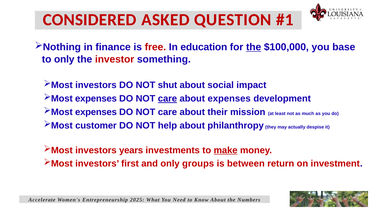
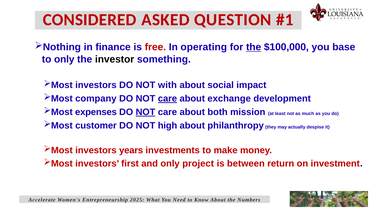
education: education -> operating
investor colour: red -> black
shut: shut -> with
expenses at (96, 99): expenses -> company
about expenses: expenses -> exchange
NOT at (146, 112) underline: none -> present
their: their -> both
help: help -> high
make underline: present -> none
groups: groups -> project
